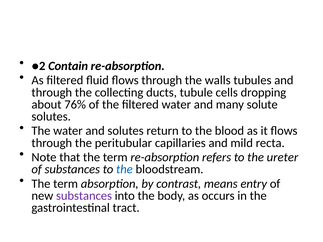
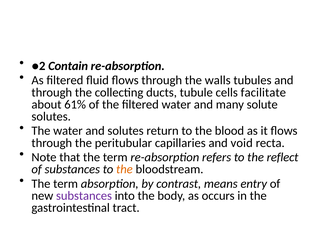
dropping: dropping -> facilitate
76%: 76% -> 61%
mild: mild -> void
ureter: ureter -> reflect
the at (124, 169) colour: blue -> orange
